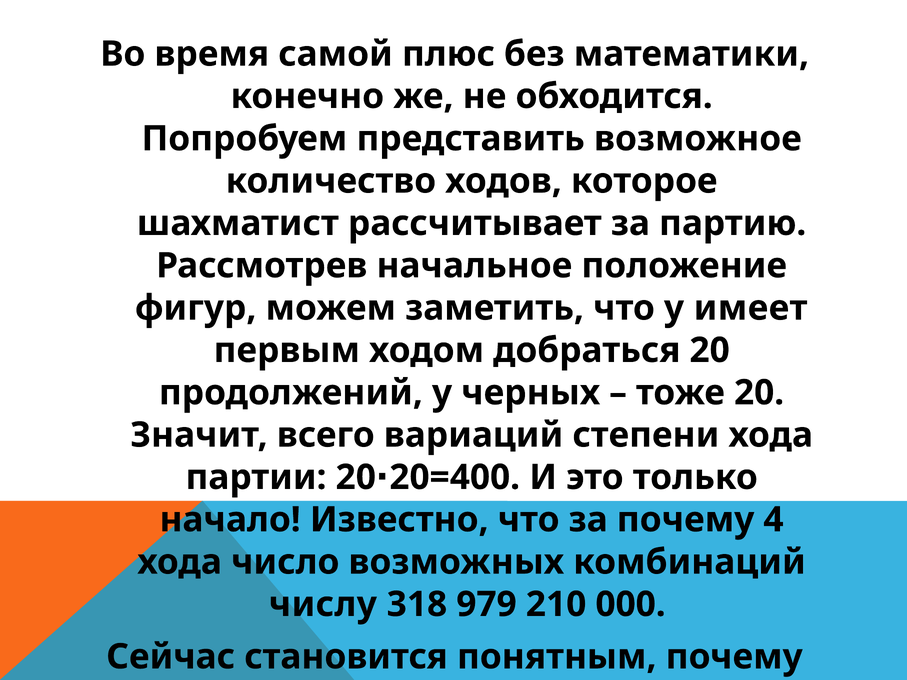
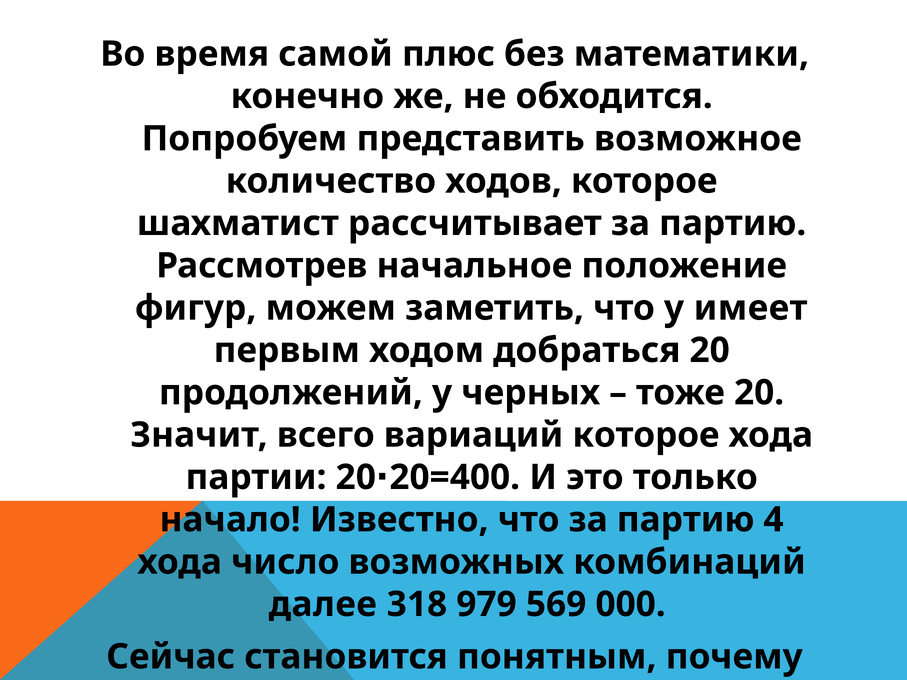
вариаций степени: степени -> которое
что за почему: почему -> партию
числу: числу -> далее
210: 210 -> 569
